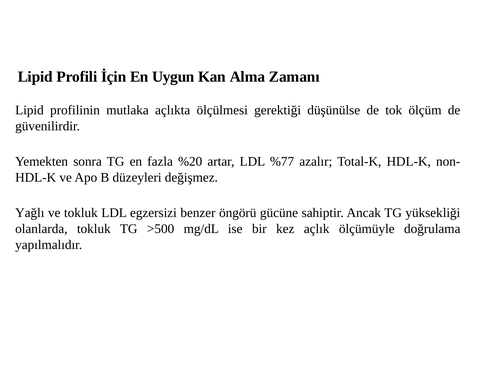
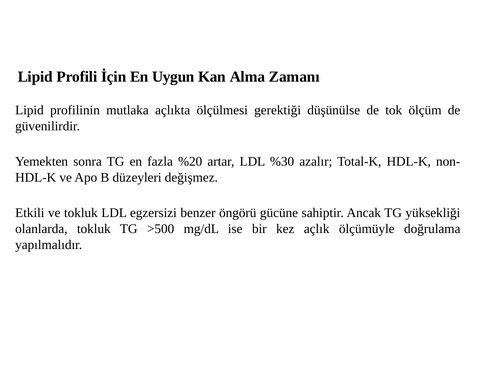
%77: %77 -> %30
Yağlı: Yağlı -> Etkili
